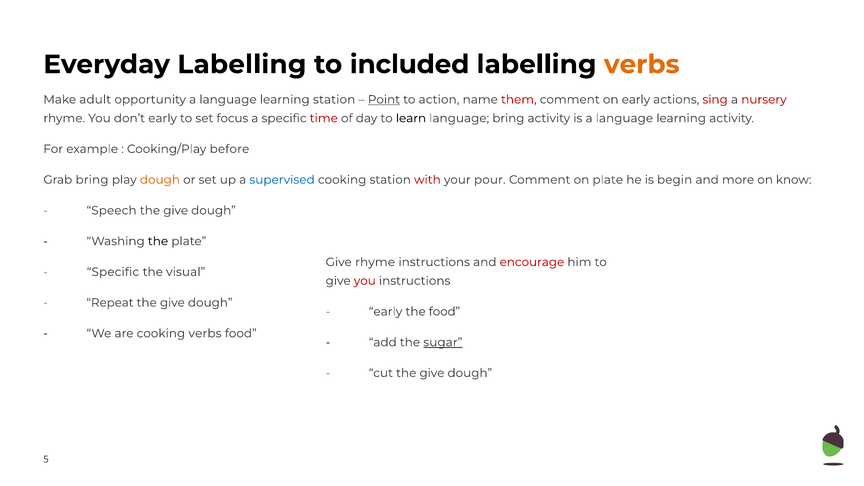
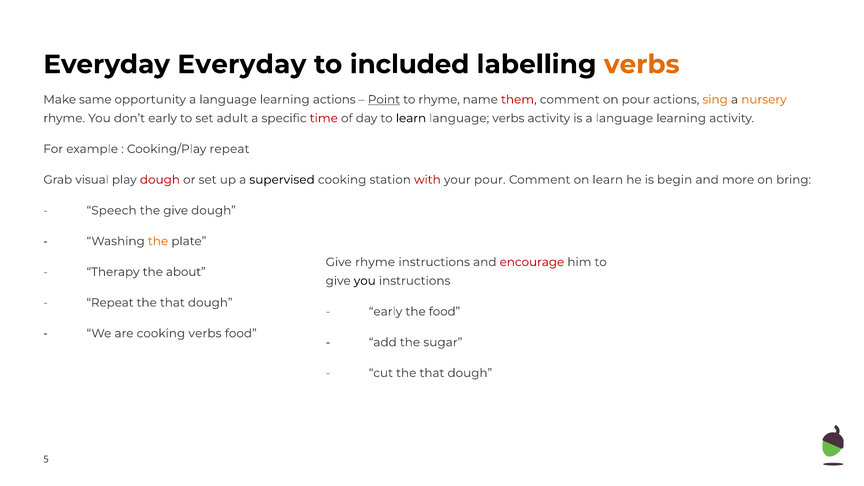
Everyday Labelling: Labelling -> Everyday
adult: adult -> same
learning station: station -> actions
to action: action -> rhyme
on early: early -> pour
sing colour: red -> orange
nursery colour: red -> orange
focus: focus -> adult
language bring: bring -> verbs
Cooking/Play before: before -> repeat
Grab bring: bring -> visual
dough at (160, 180) colour: orange -> red
supervised colour: blue -> black
on plate: plate -> learn
know: know -> bring
the at (158, 241) colour: black -> orange
Specific at (113, 272): Specific -> Therapy
visual: visual -> about
you at (365, 281) colour: red -> black
give at (172, 303): give -> that
sugar underline: present -> none
cut the give: give -> that
